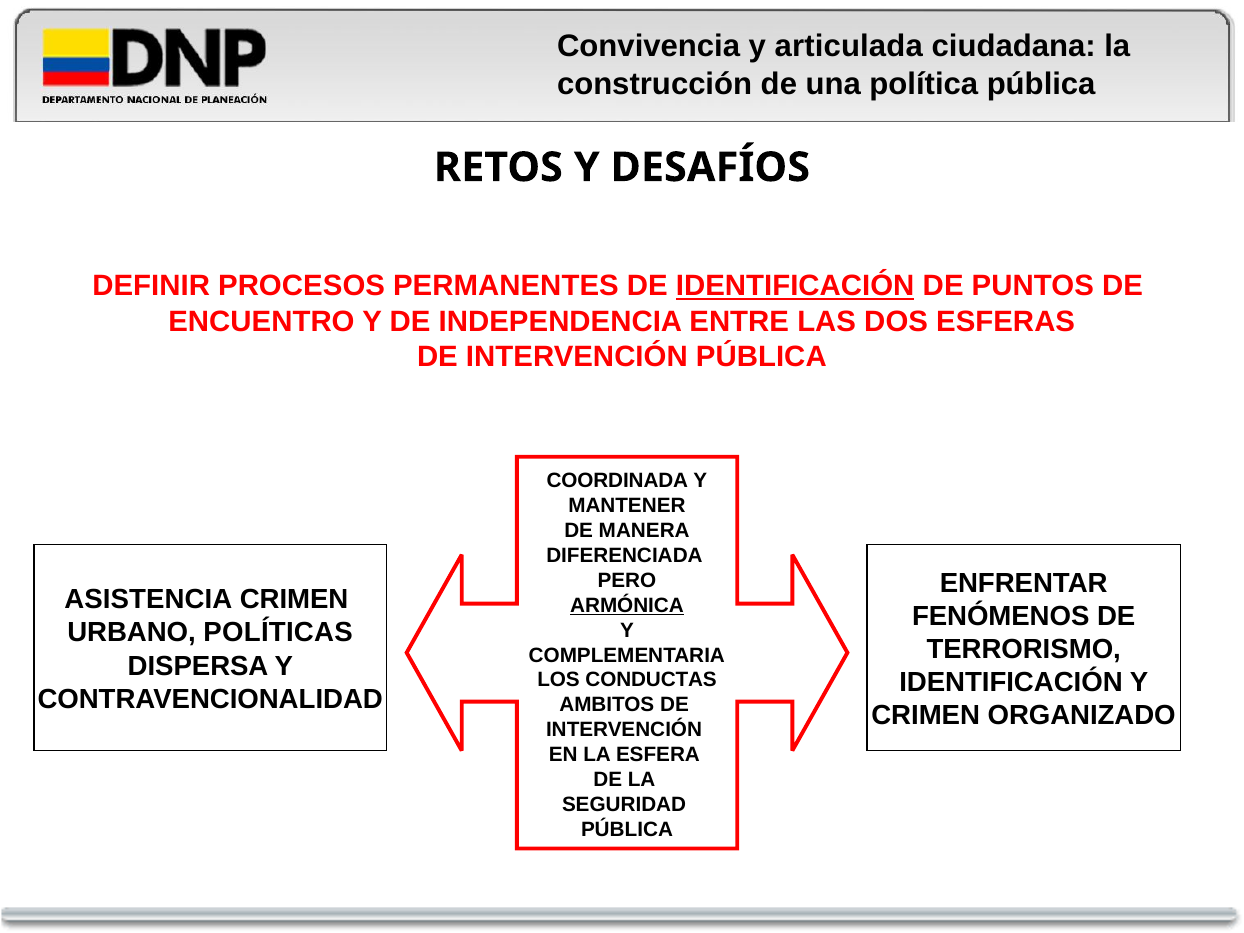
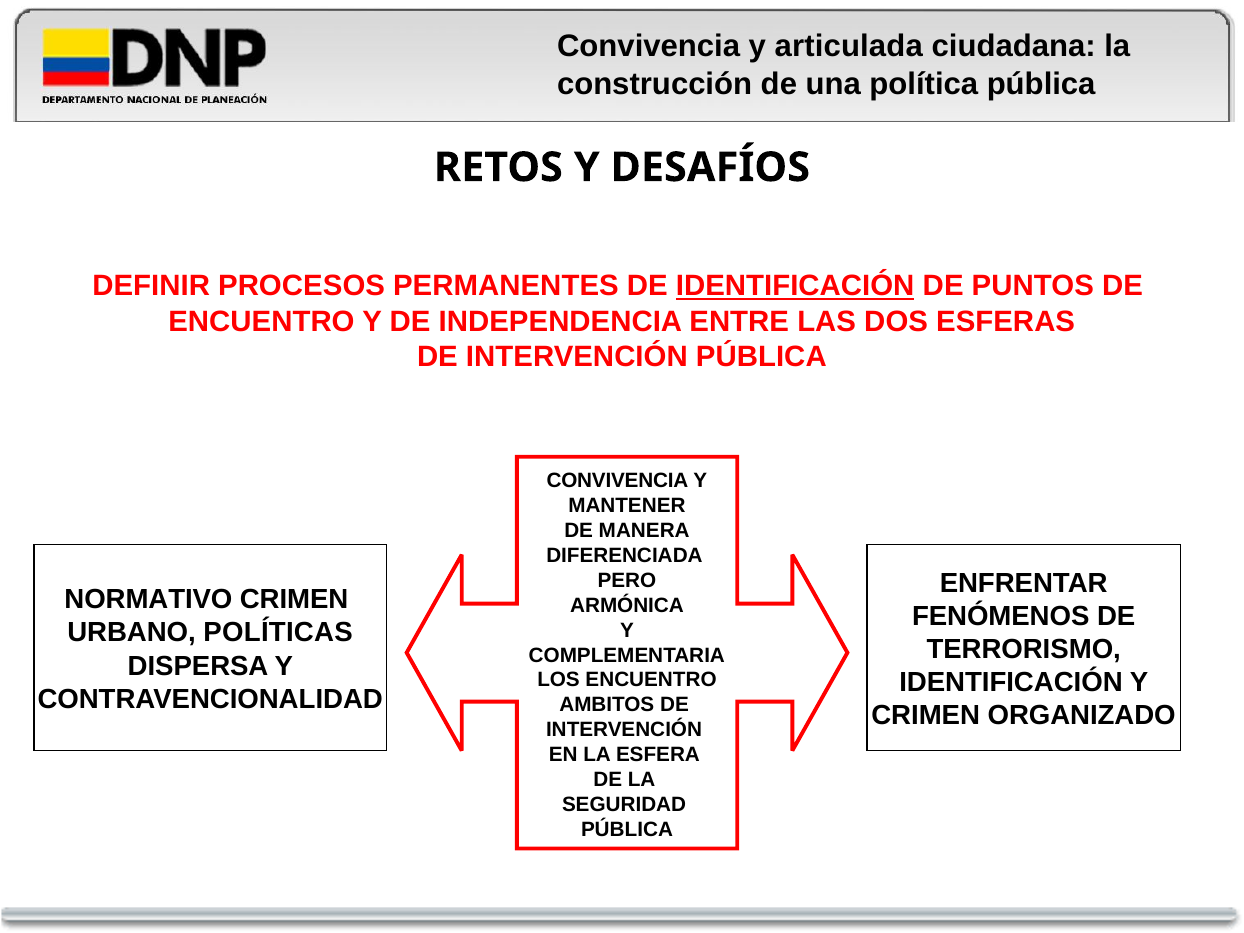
COORDINADA at (617, 481): COORDINADA -> CONVIVENCIA
ASISTENCIA: ASISTENCIA -> NORMATIVO
ARMÓNICA underline: present -> none
LOS CONDUCTAS: CONDUCTAS -> ENCUENTRO
